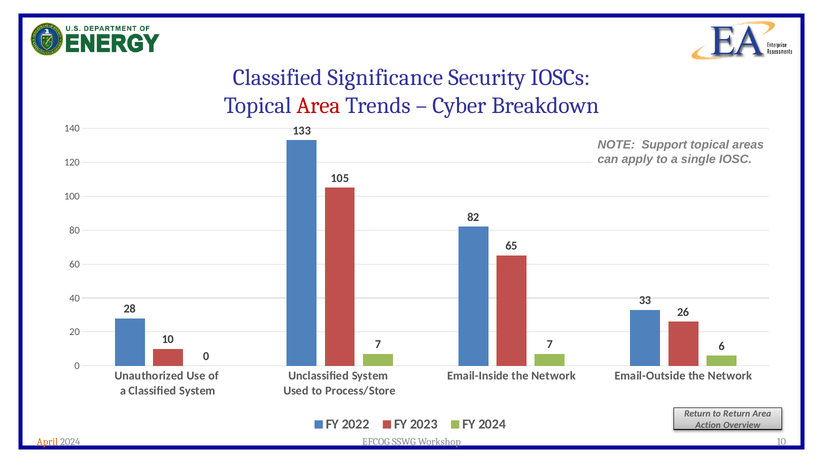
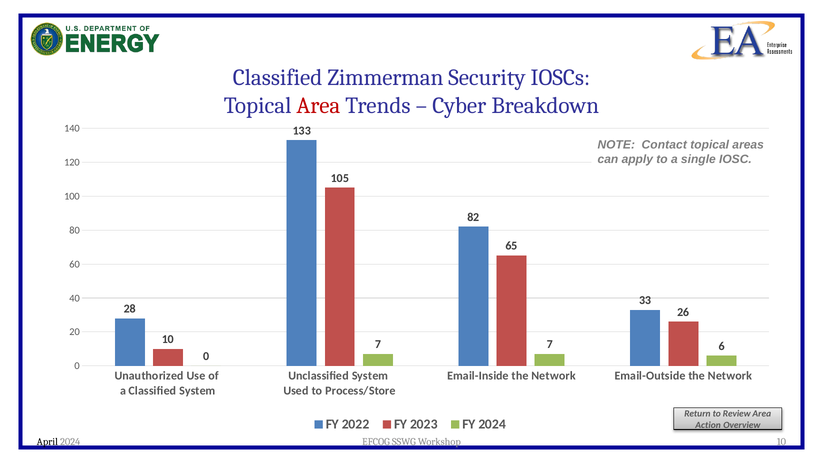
Significance: Significance -> Zimmerman
Support: Support -> Contact
to Return: Return -> Review
April colour: orange -> black
